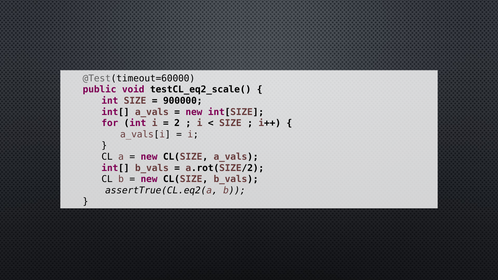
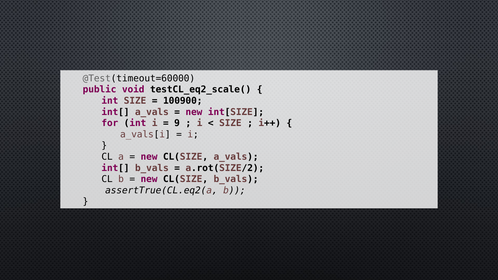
900000: 900000 -> 100900
2: 2 -> 9
